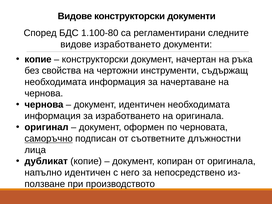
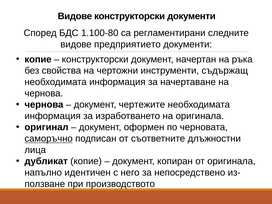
видове изработването: изработването -> предприятието
документ идентичен: идентичен -> чертежите
